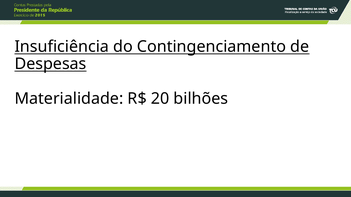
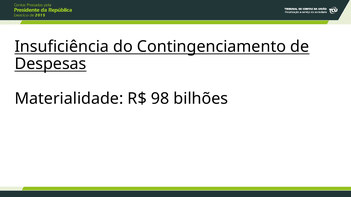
20: 20 -> 98
